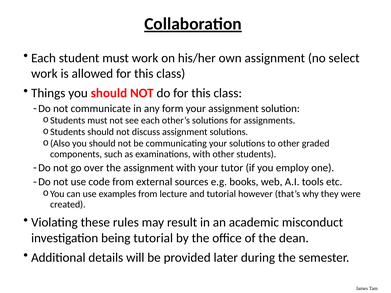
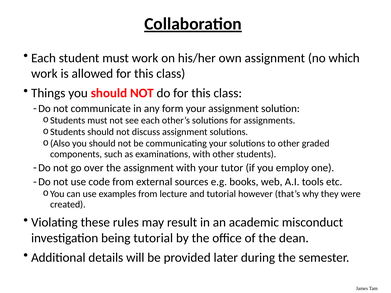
select: select -> which
